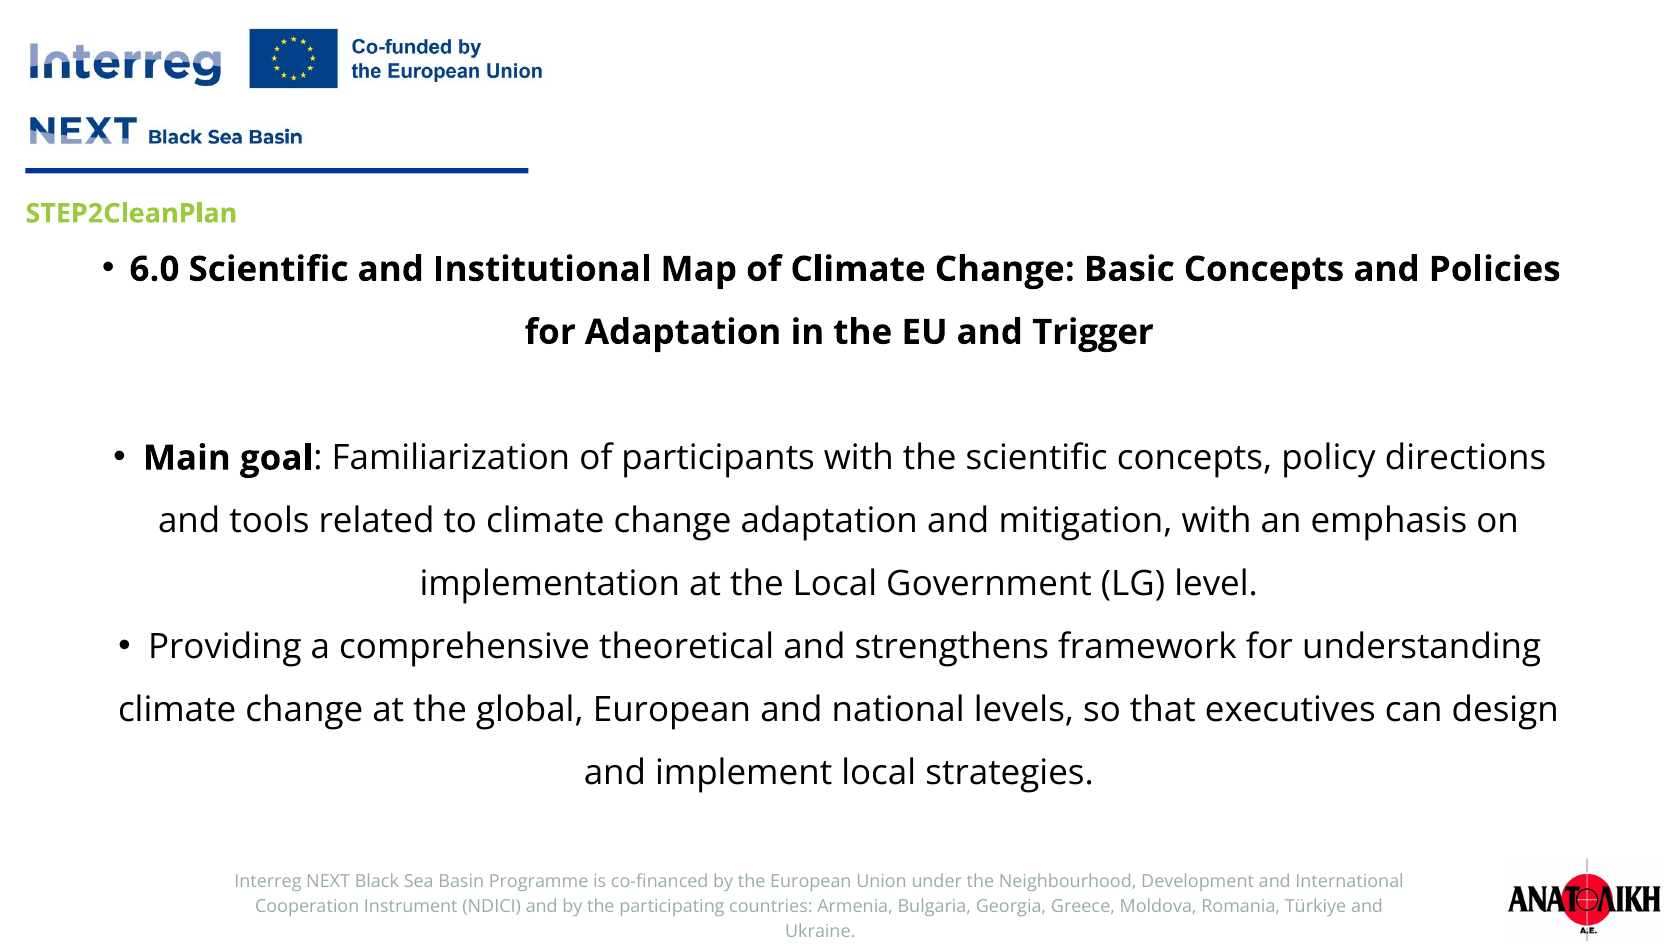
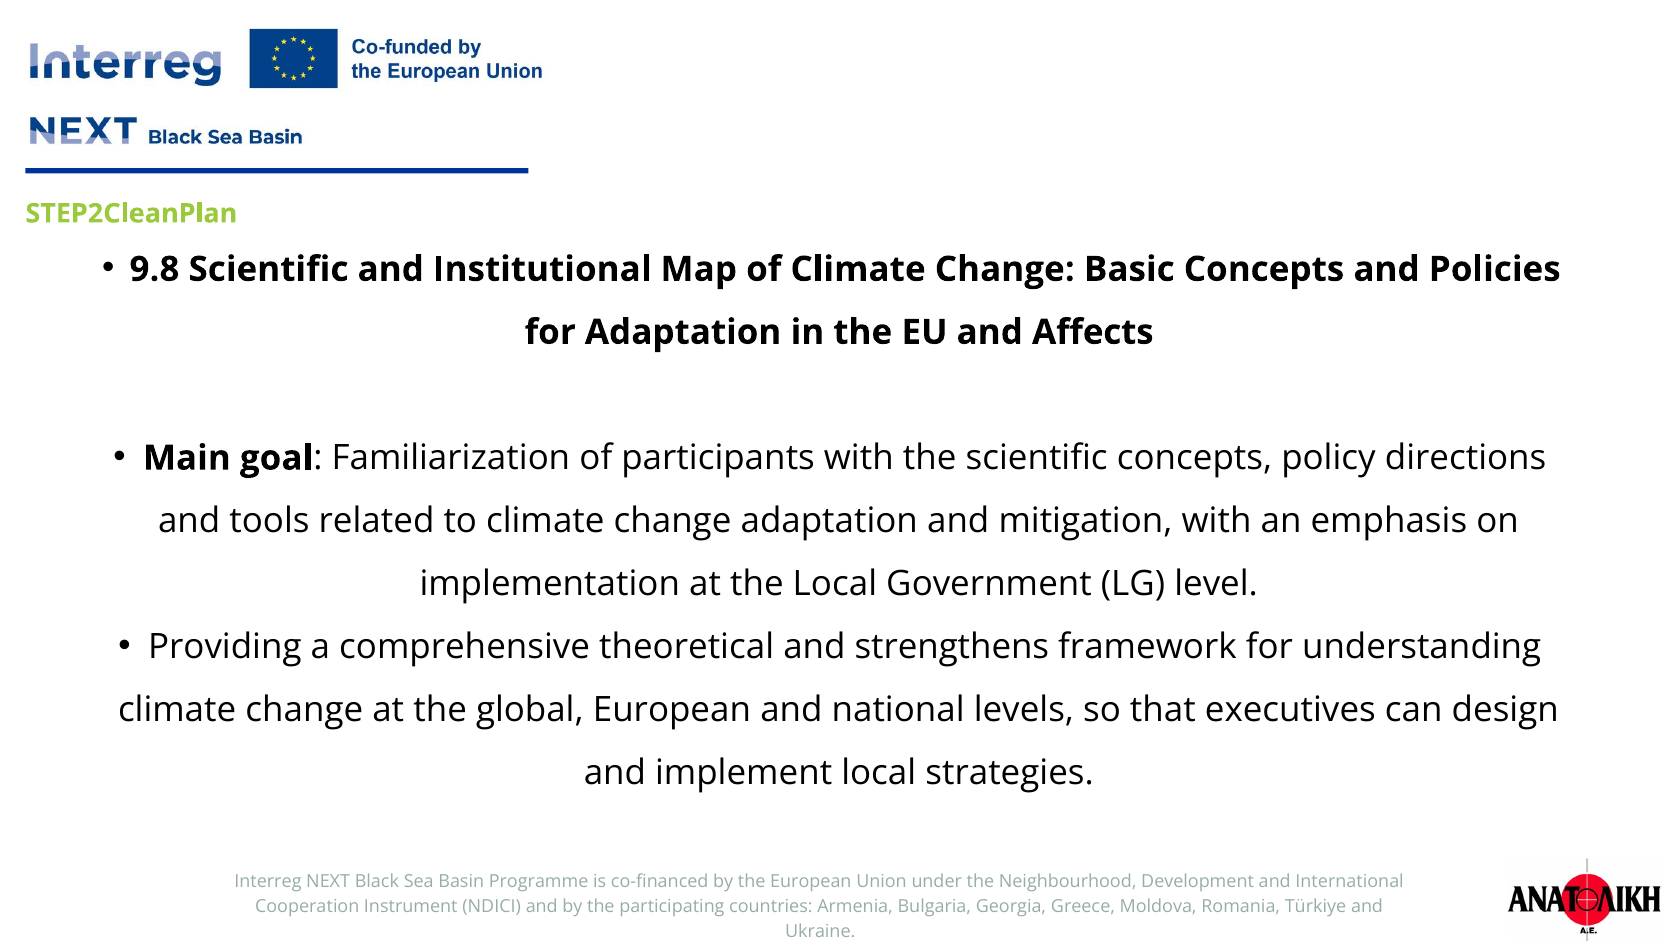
6.0: 6.0 -> 9.8
Trigger: Trigger -> Affects
